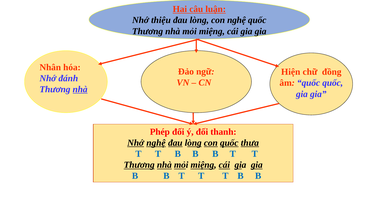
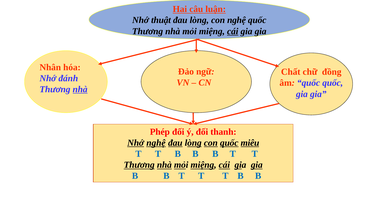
thiệu: thiệu -> thuật
cái at (233, 31) underline: none -> present
Hiện: Hiện -> Chất
thưa: thưa -> miêu
